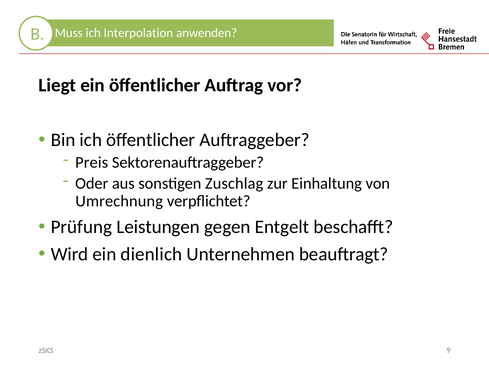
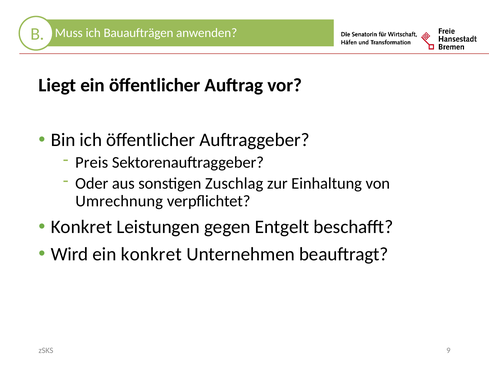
Interpolation: Interpolation -> Bauaufträgen
Prüfung at (81, 227): Prüfung -> Konkret
ein dienlich: dienlich -> konkret
